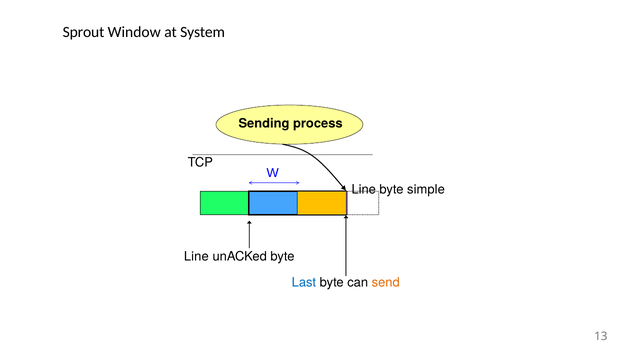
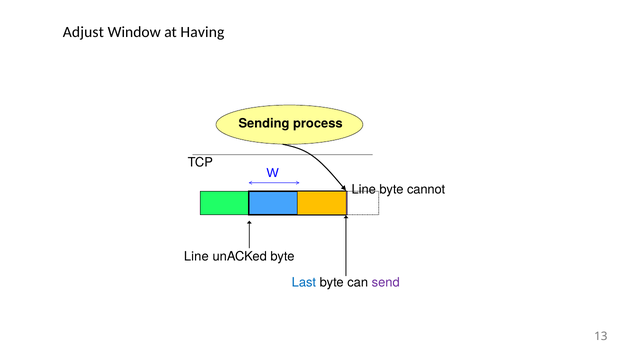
Sprout: Sprout -> Adjust
System: System -> Having
simple: simple -> cannot
send colour: orange -> purple
